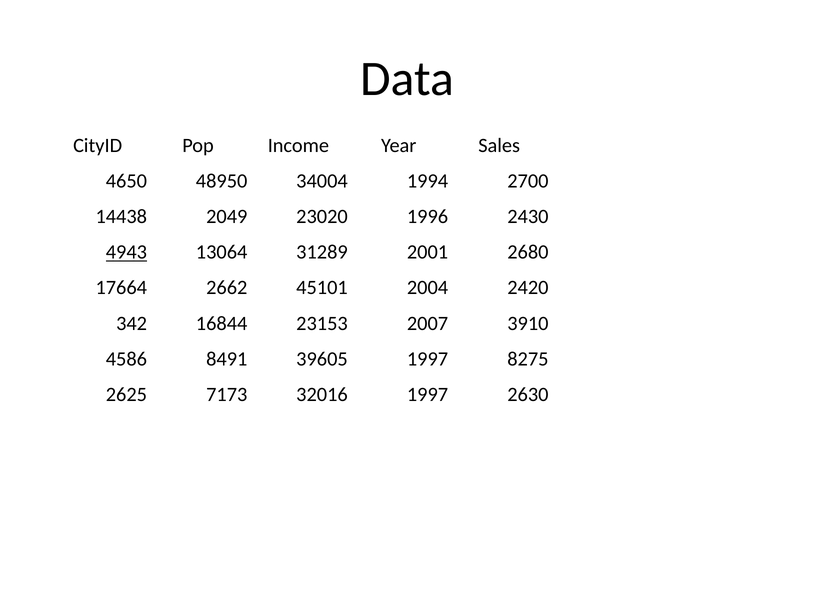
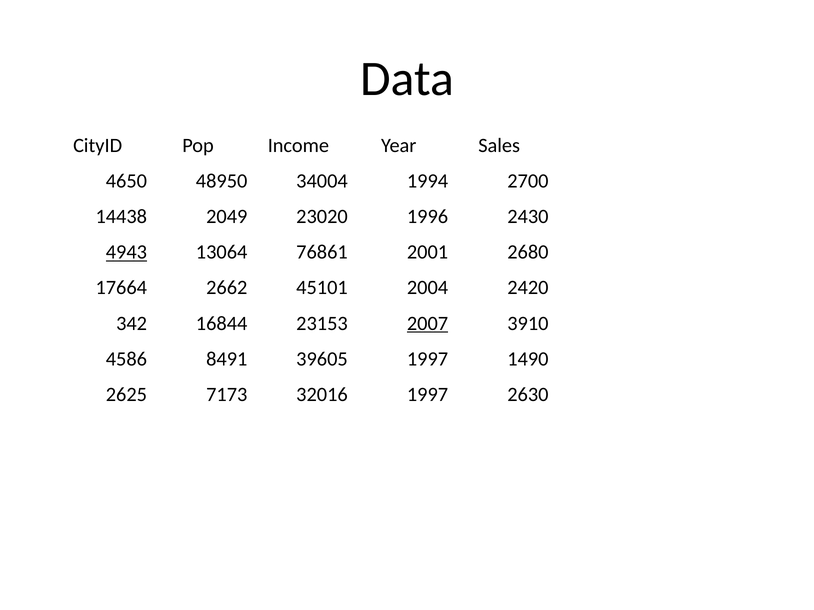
31289: 31289 -> 76861
2007 underline: none -> present
8275: 8275 -> 1490
